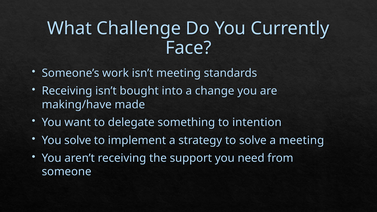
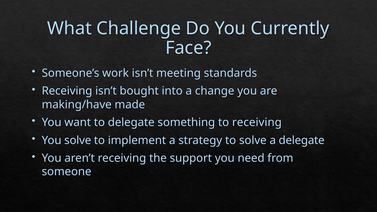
to intention: intention -> receiving
a meeting: meeting -> delegate
